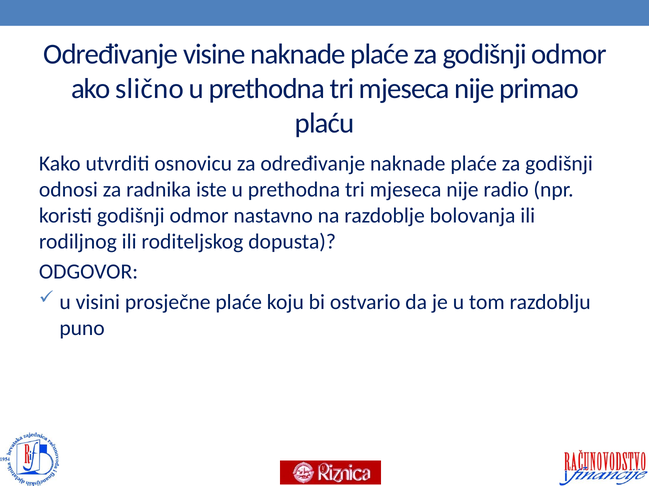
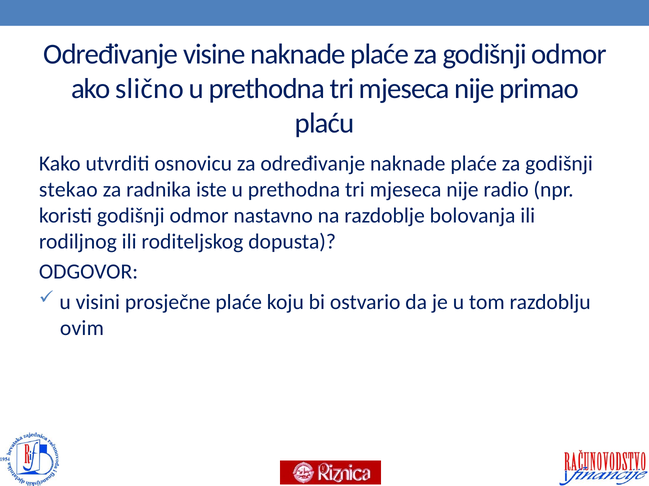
odnosi: odnosi -> stekao
puno: puno -> ovim
